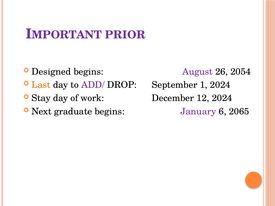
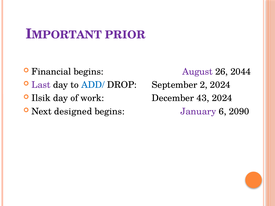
Designed: Designed -> Financial
2054: 2054 -> 2044
Last colour: orange -> purple
ADD/ colour: purple -> blue
1: 1 -> 2
Stay: Stay -> Ilsik
12: 12 -> 43
graduate: graduate -> designed
2065: 2065 -> 2090
